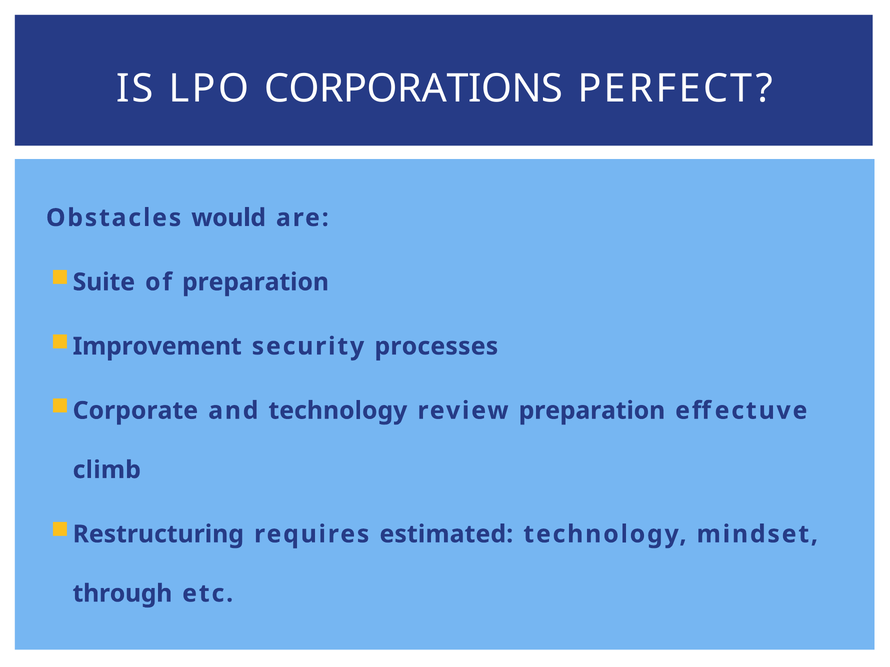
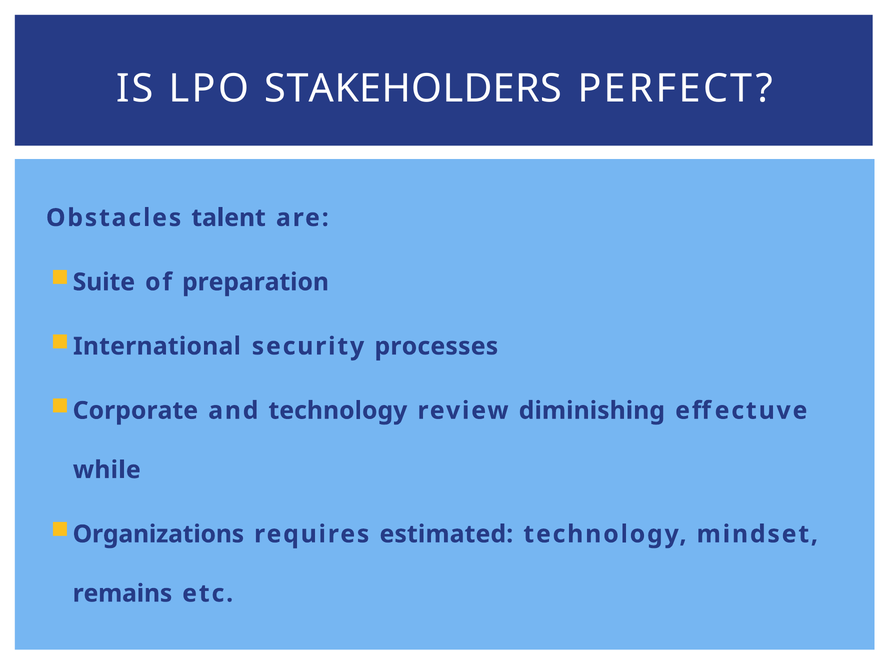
CORPORATIONS: CORPORATIONS -> STAKEHOLDERS
would: would -> talent
Improvement: Improvement -> International
review preparation: preparation -> diminishing
climb: climb -> while
Restructuring: Restructuring -> Organizations
through: through -> remains
